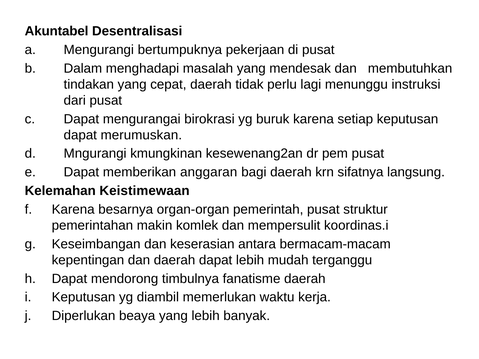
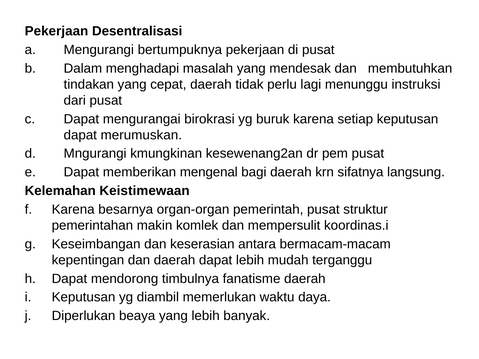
Akuntabel at (57, 31): Akuntabel -> Pekerjaan
anggaran: anggaran -> mengenal
kerja: kerja -> daya
